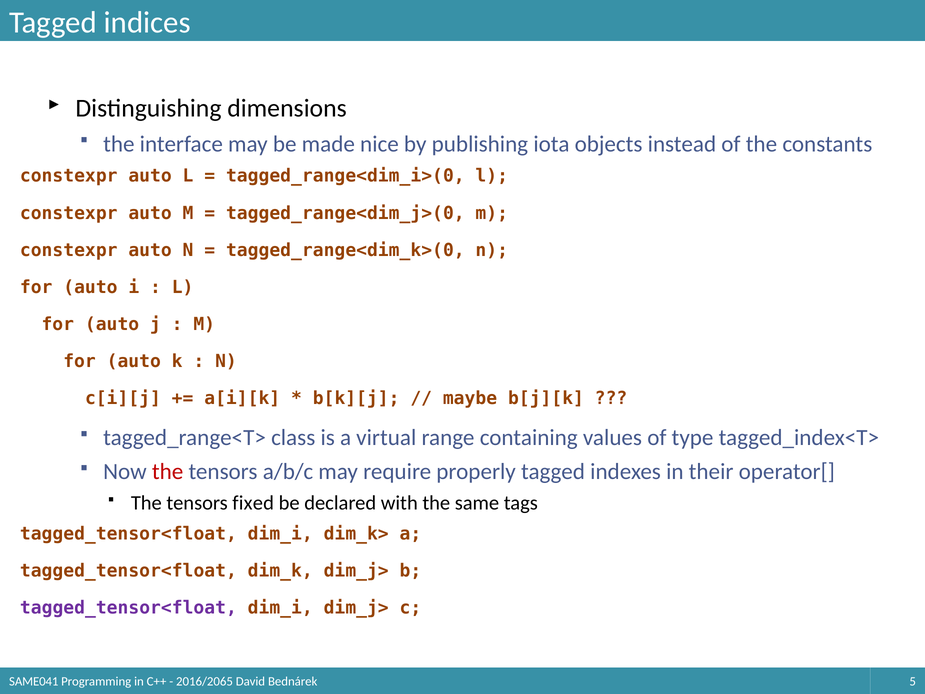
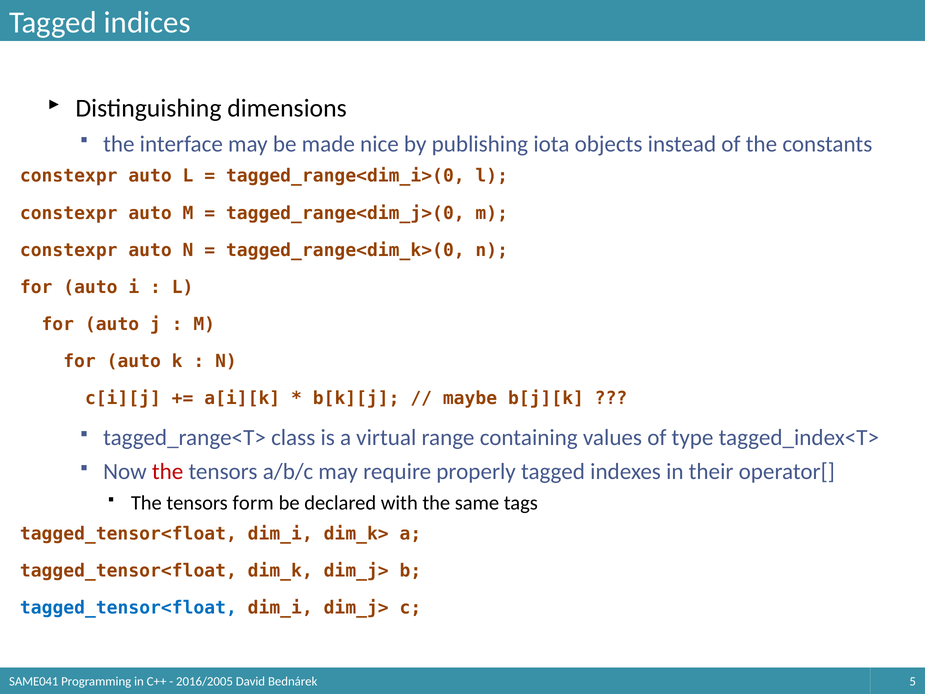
fixed: fixed -> form
tagged_tensor<float at (128, 608) colour: purple -> blue
2016/2065: 2016/2065 -> 2016/2005
